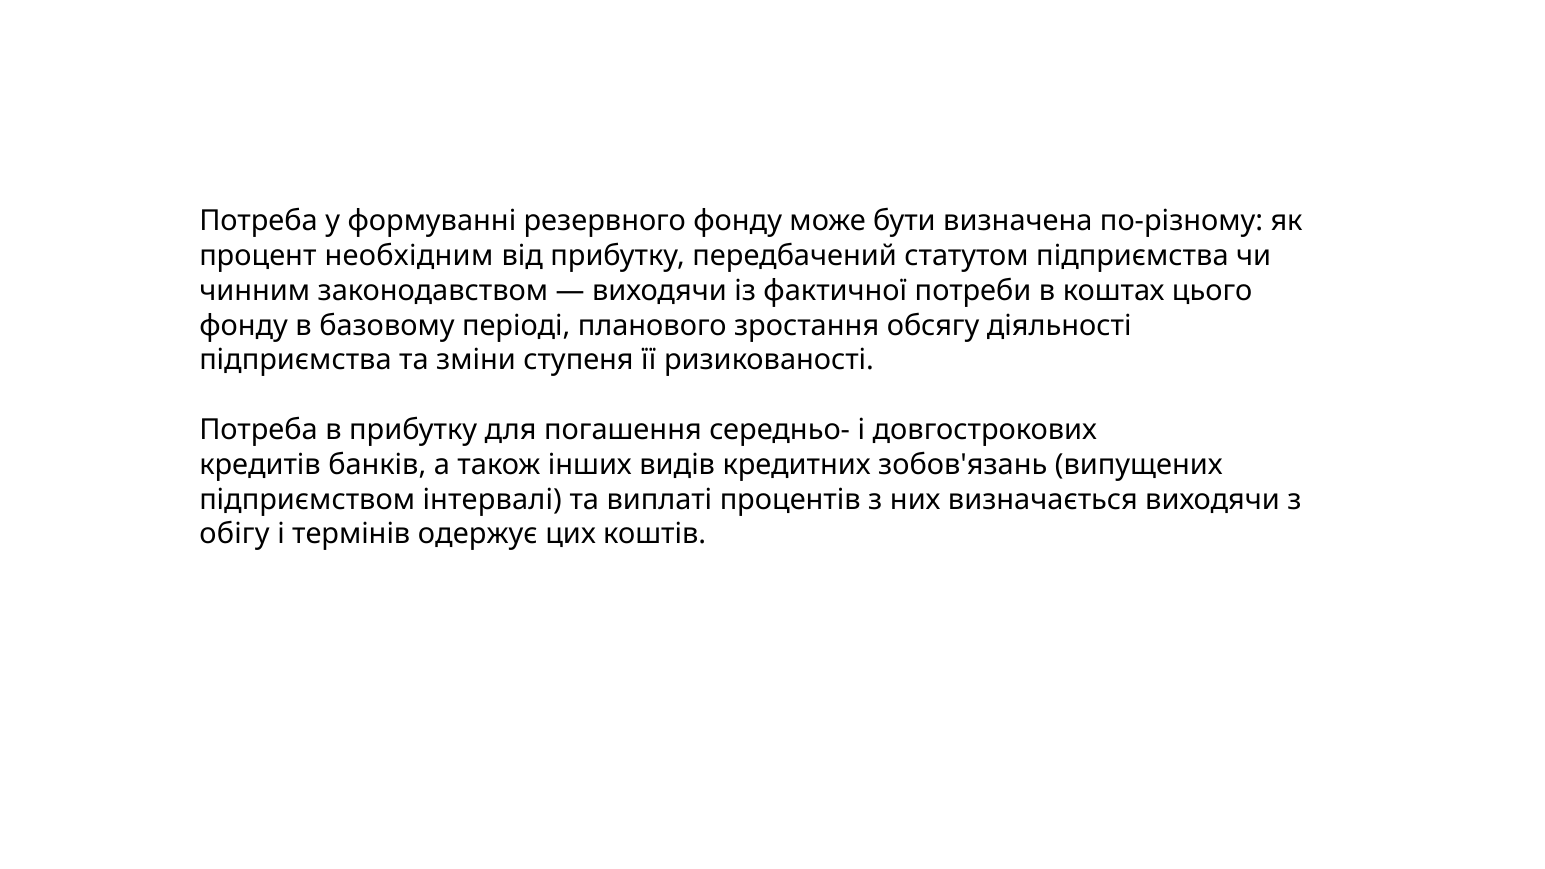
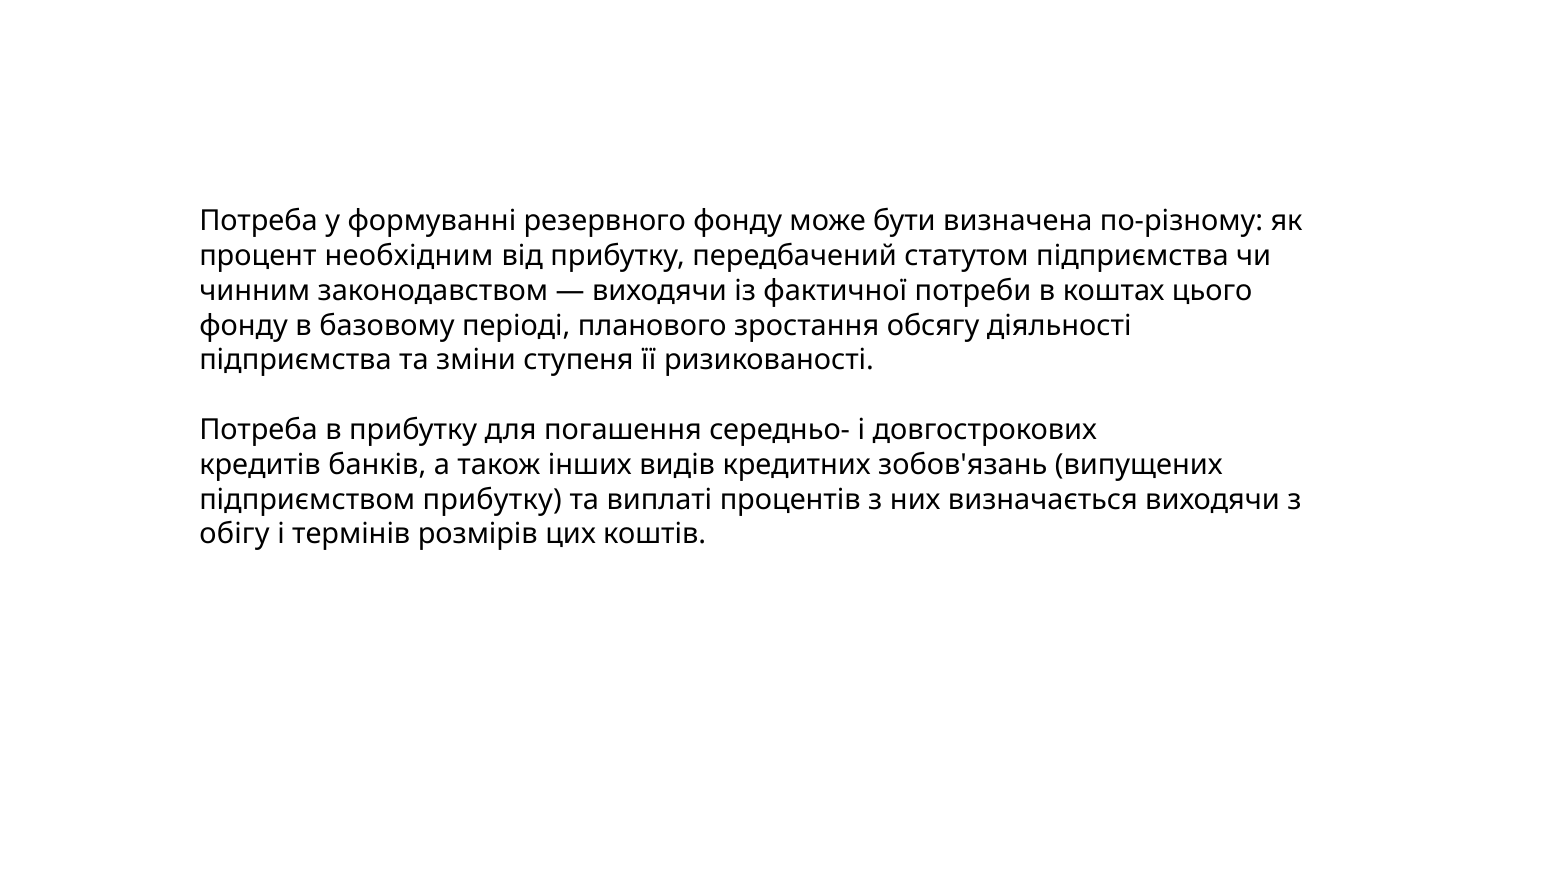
підприємством інтервалі: інтервалі -> прибутку
одержує: одержує -> розмірів
